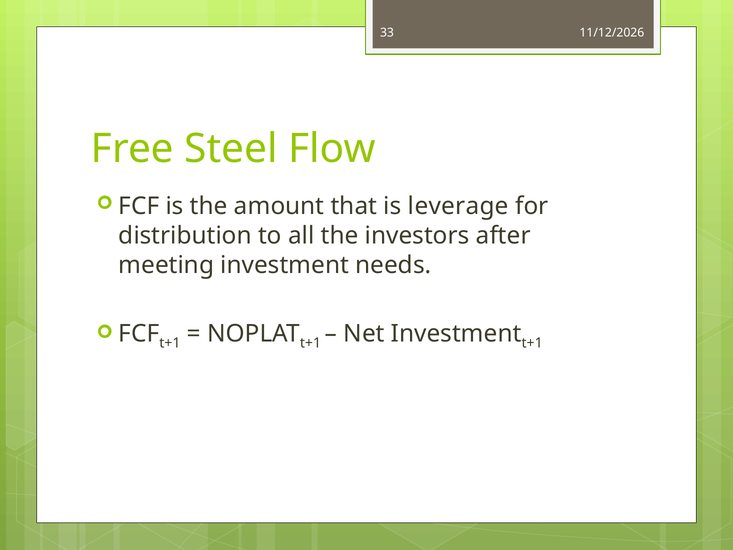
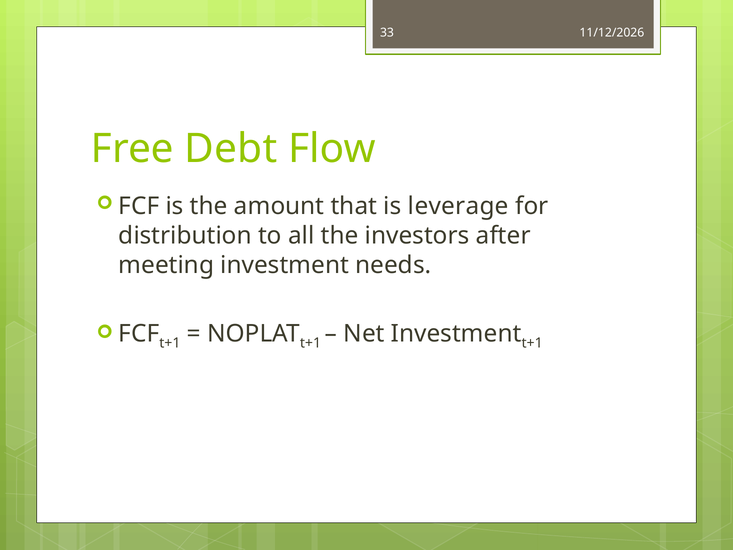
Steel: Steel -> Debt
